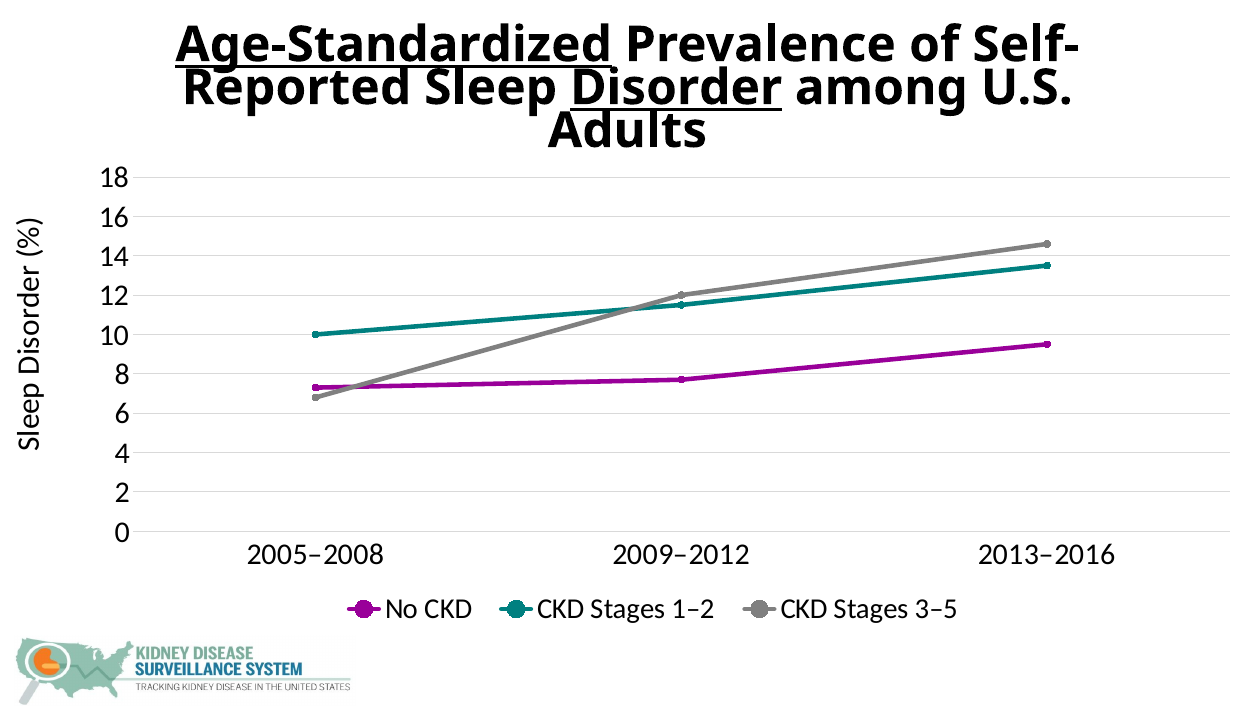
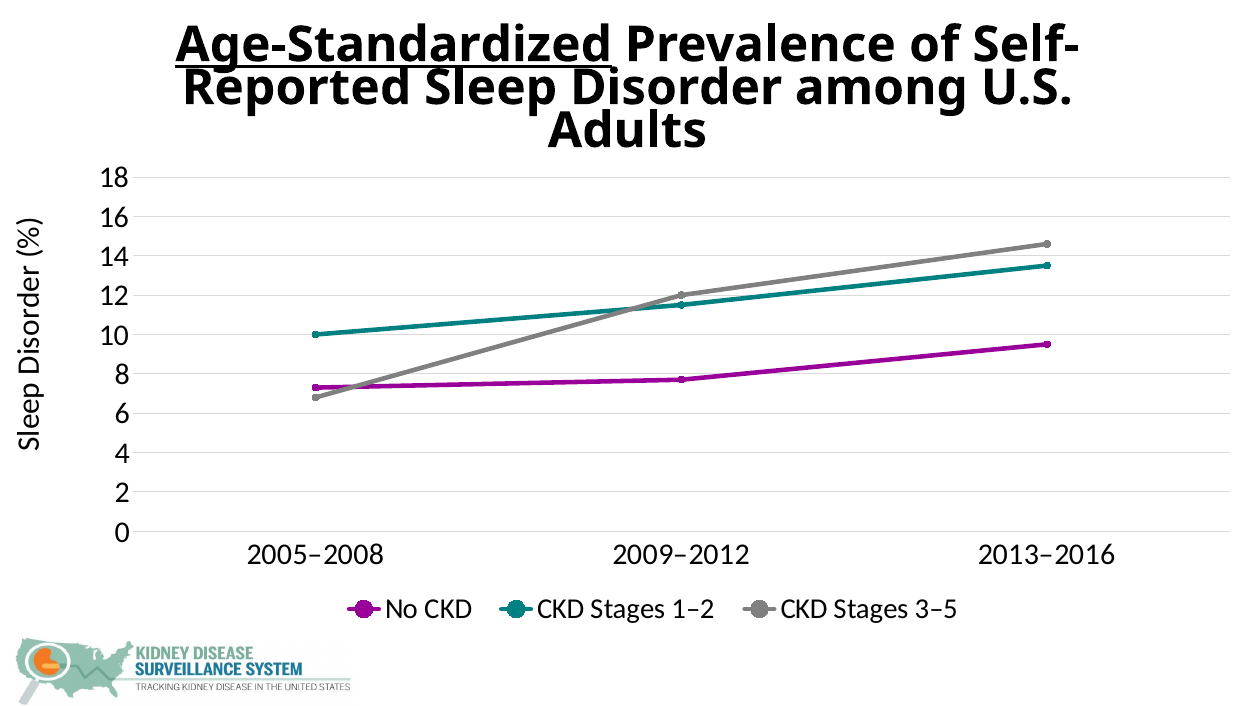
Disorder underline: present -> none
